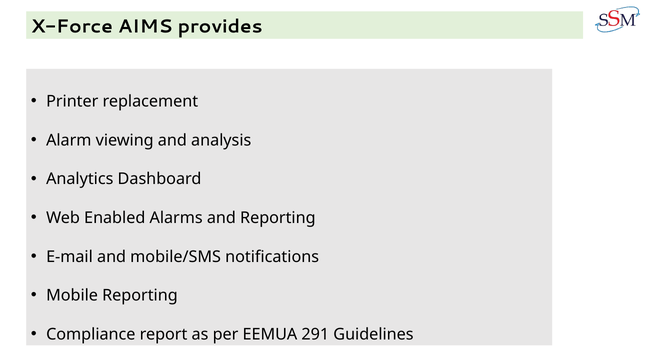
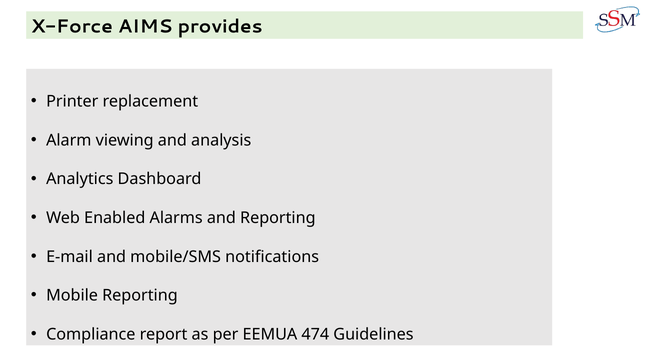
291: 291 -> 474
